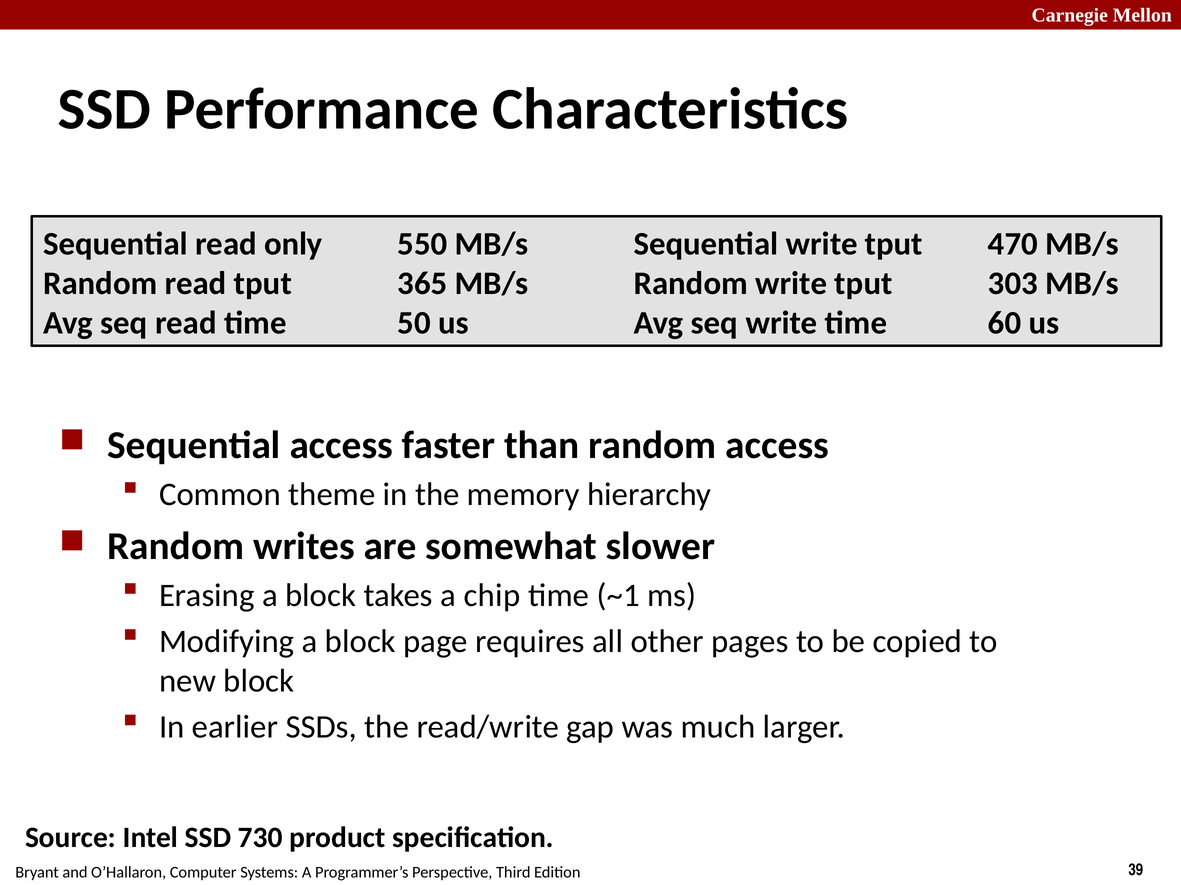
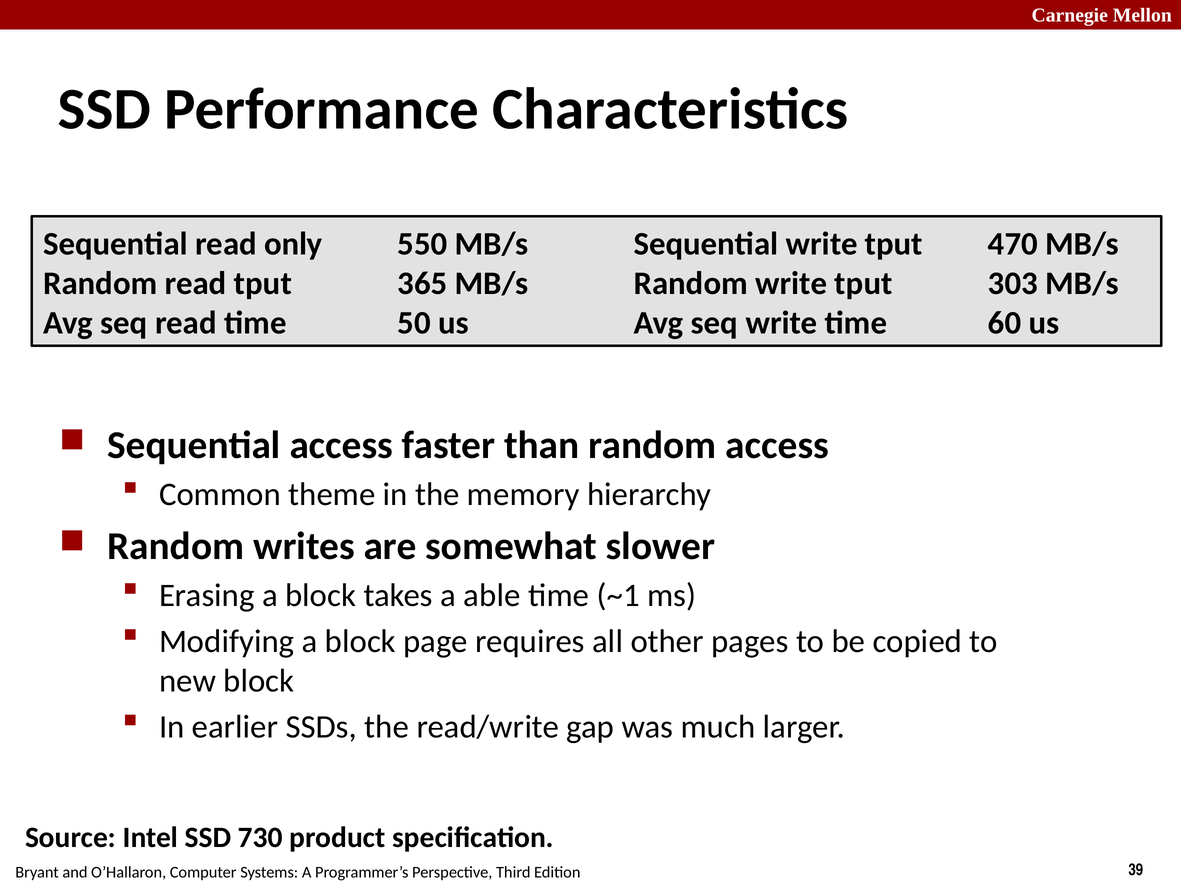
chip: chip -> able
